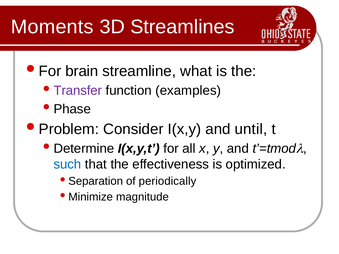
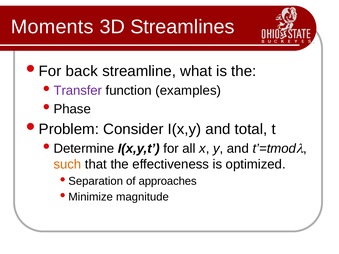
brain: brain -> back
until: until -> total
such colour: blue -> orange
periodically: periodically -> approaches
